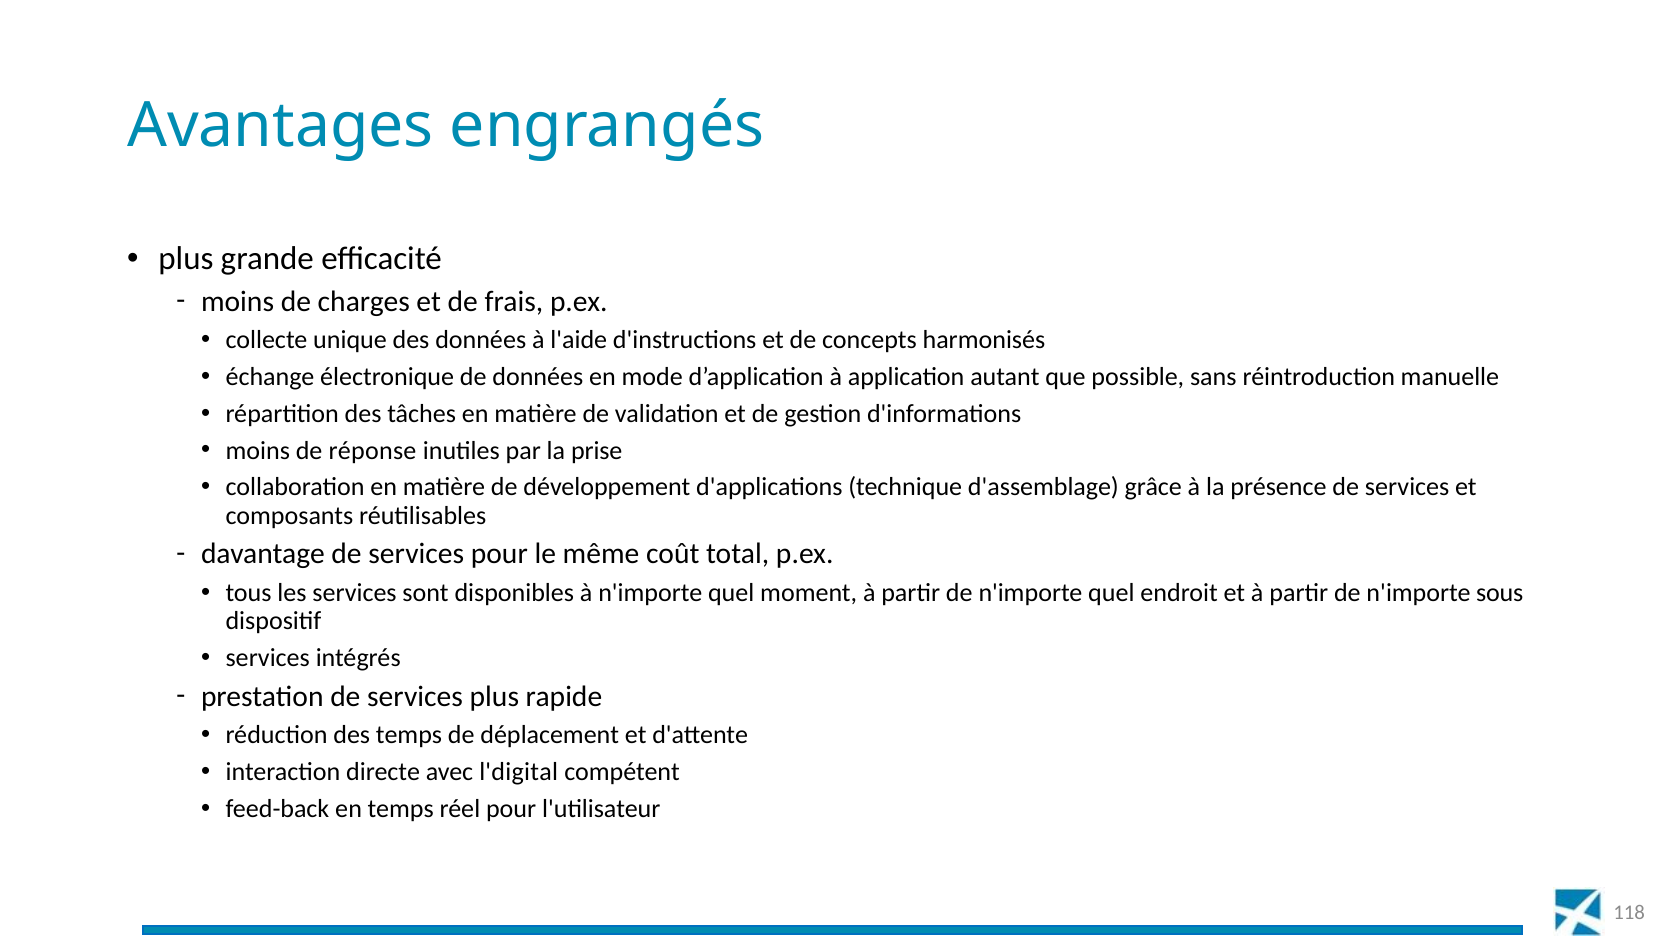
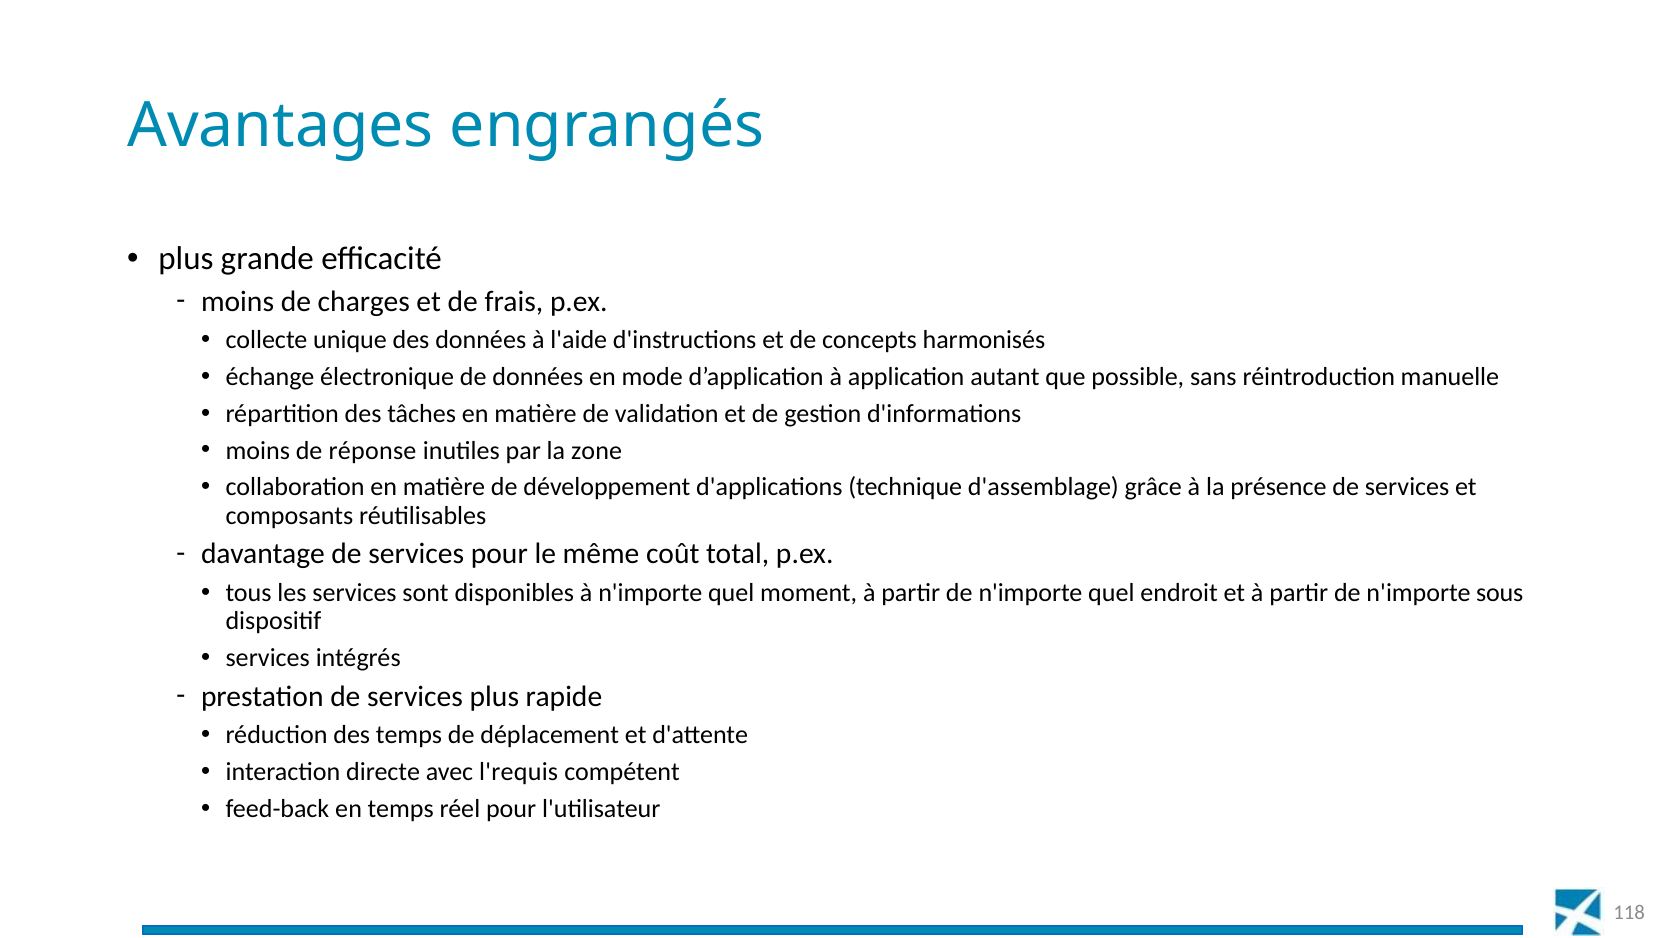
prise: prise -> zone
l'digital: l'digital -> l'requis
